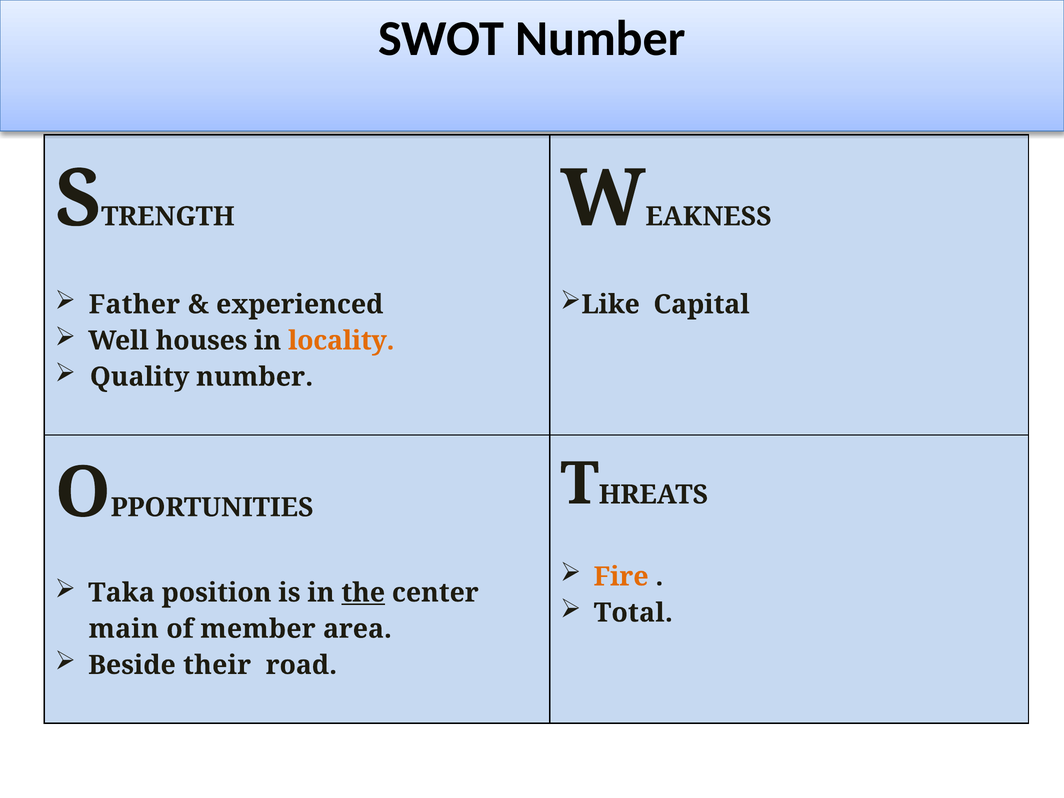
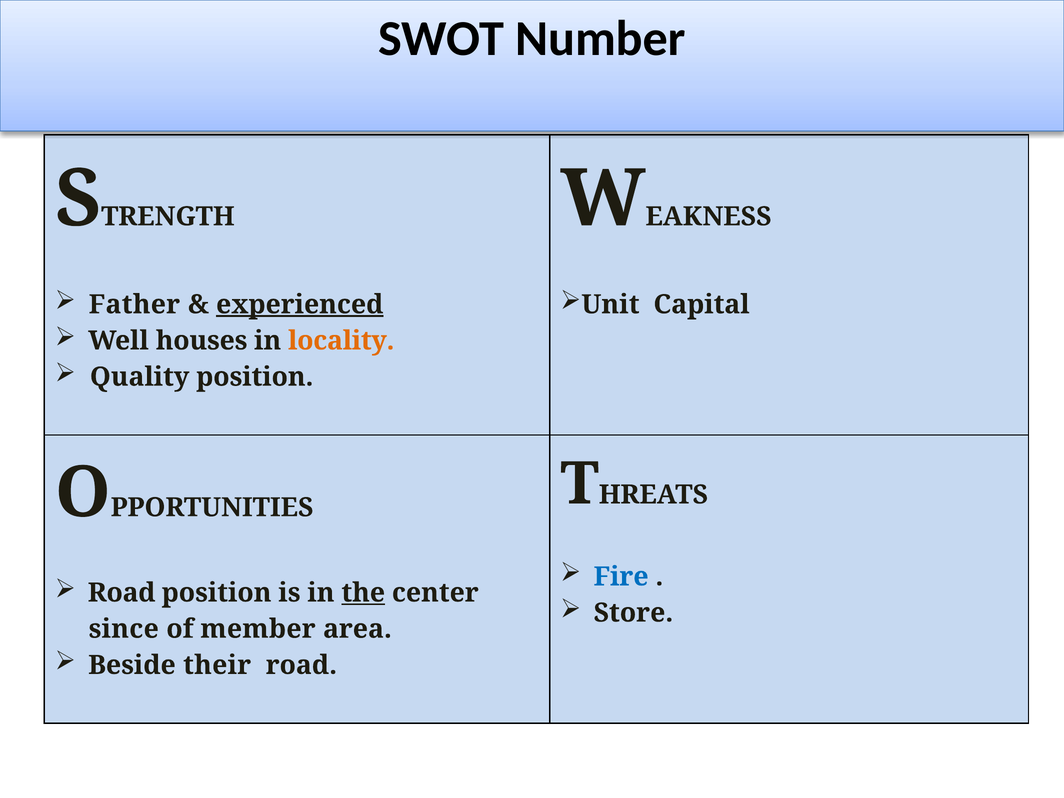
experienced underline: none -> present
Like: Like -> Unit
Quality number: number -> position
Fire colour: orange -> blue
Taka at (121, 593): Taka -> Road
Total: Total -> Store
main: main -> since
